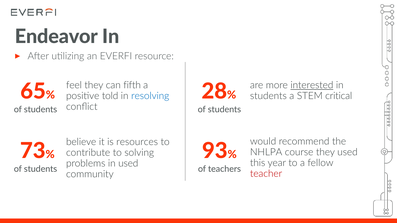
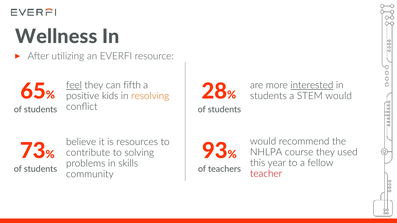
Endeavor: Endeavor -> Wellness
feel underline: none -> present
told: told -> kids
resolving colour: blue -> orange
STEM critical: critical -> would
in used: used -> skills
